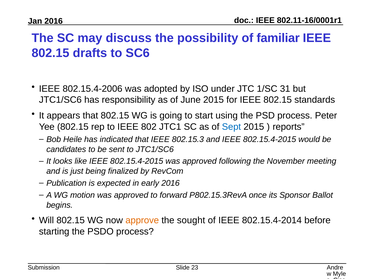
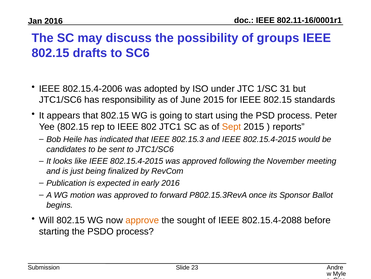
familiar: familiar -> groups
Sept colour: blue -> orange
802.15.4-2014: 802.15.4-2014 -> 802.15.4-2088
